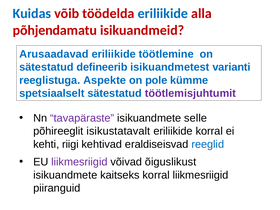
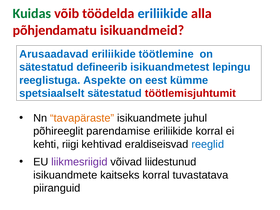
Kuidas colour: blue -> green
varianti: varianti -> lepingu
pole: pole -> eest
töötlemisjuhtumit colour: purple -> red
tavapäraste colour: purple -> orange
selle: selle -> juhul
isikustatavalt: isikustatavalt -> parendamise
õiguslikust: õiguslikust -> liidestunud
korral liikmesriigid: liikmesriigid -> tuvastatava
